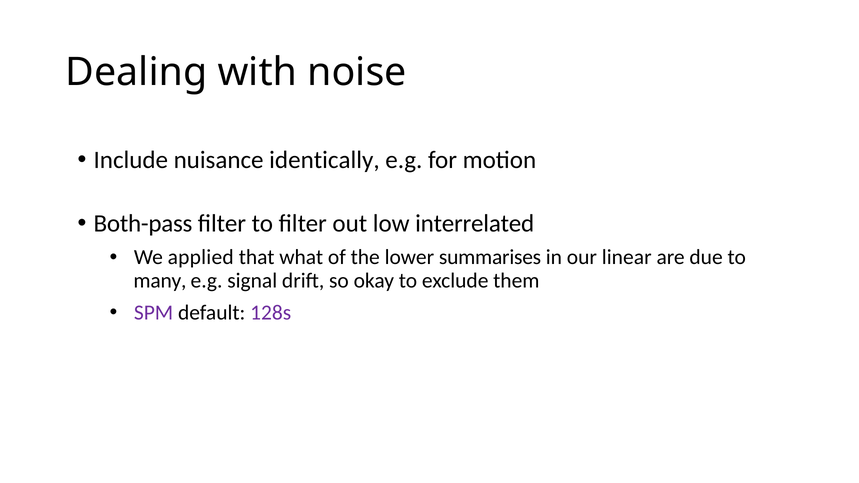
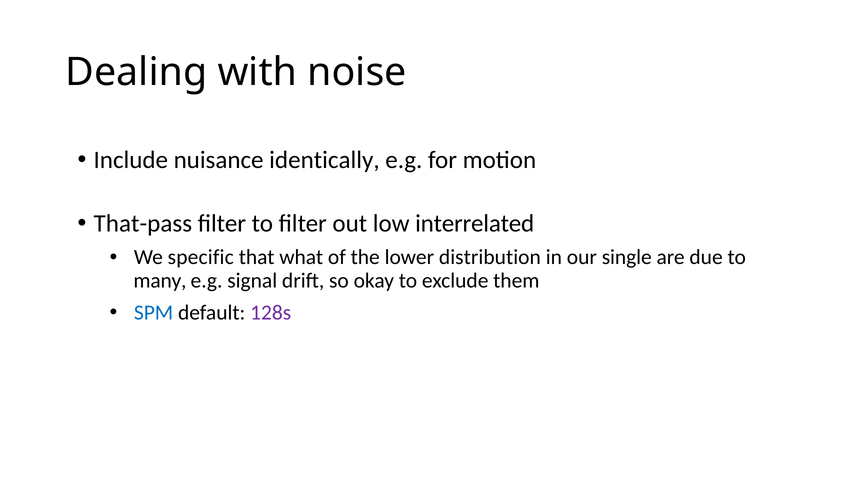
Both-pass: Both-pass -> That-pass
applied: applied -> specific
summarises: summarises -> distribution
linear: linear -> single
SPM colour: purple -> blue
